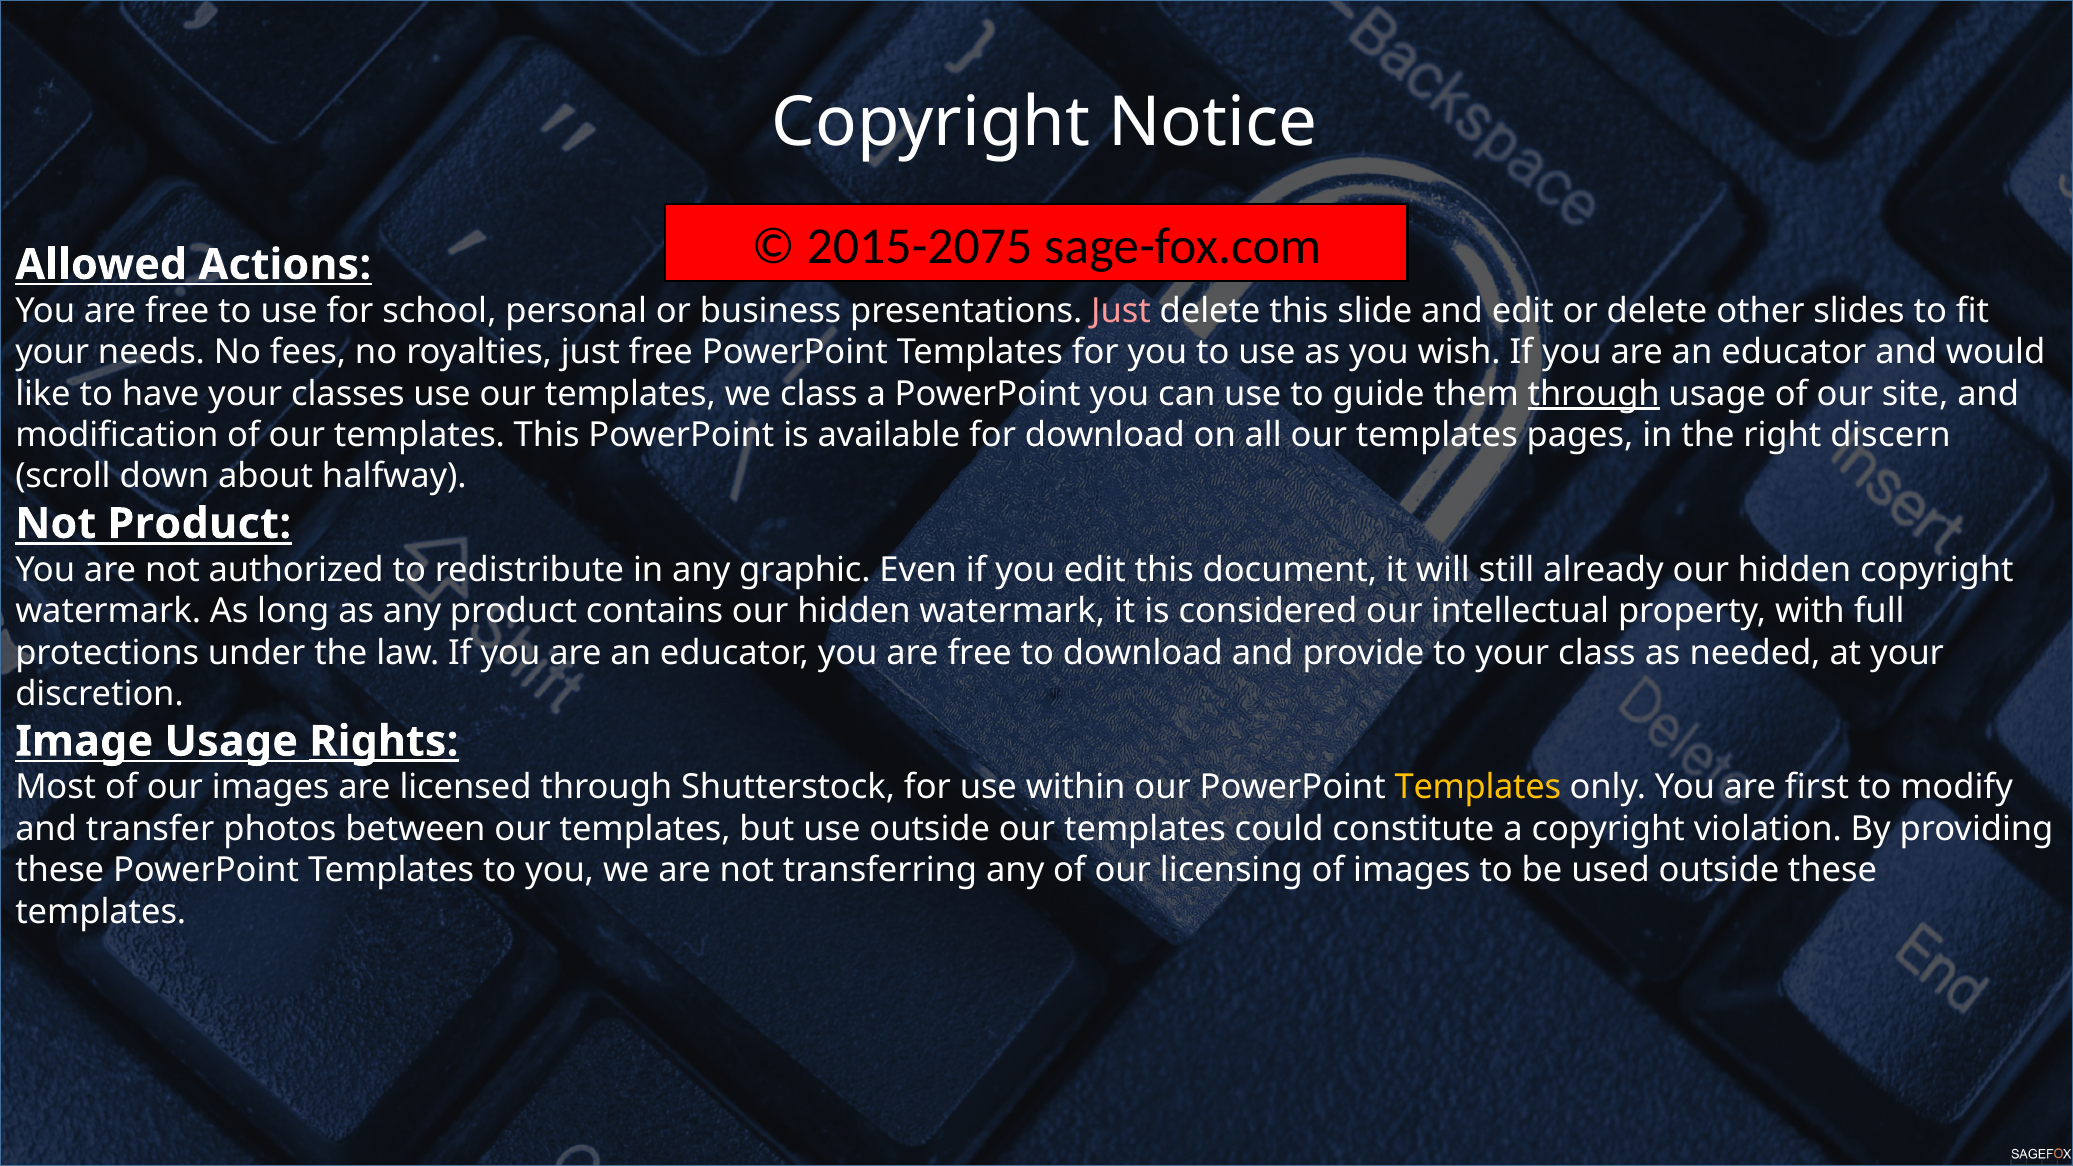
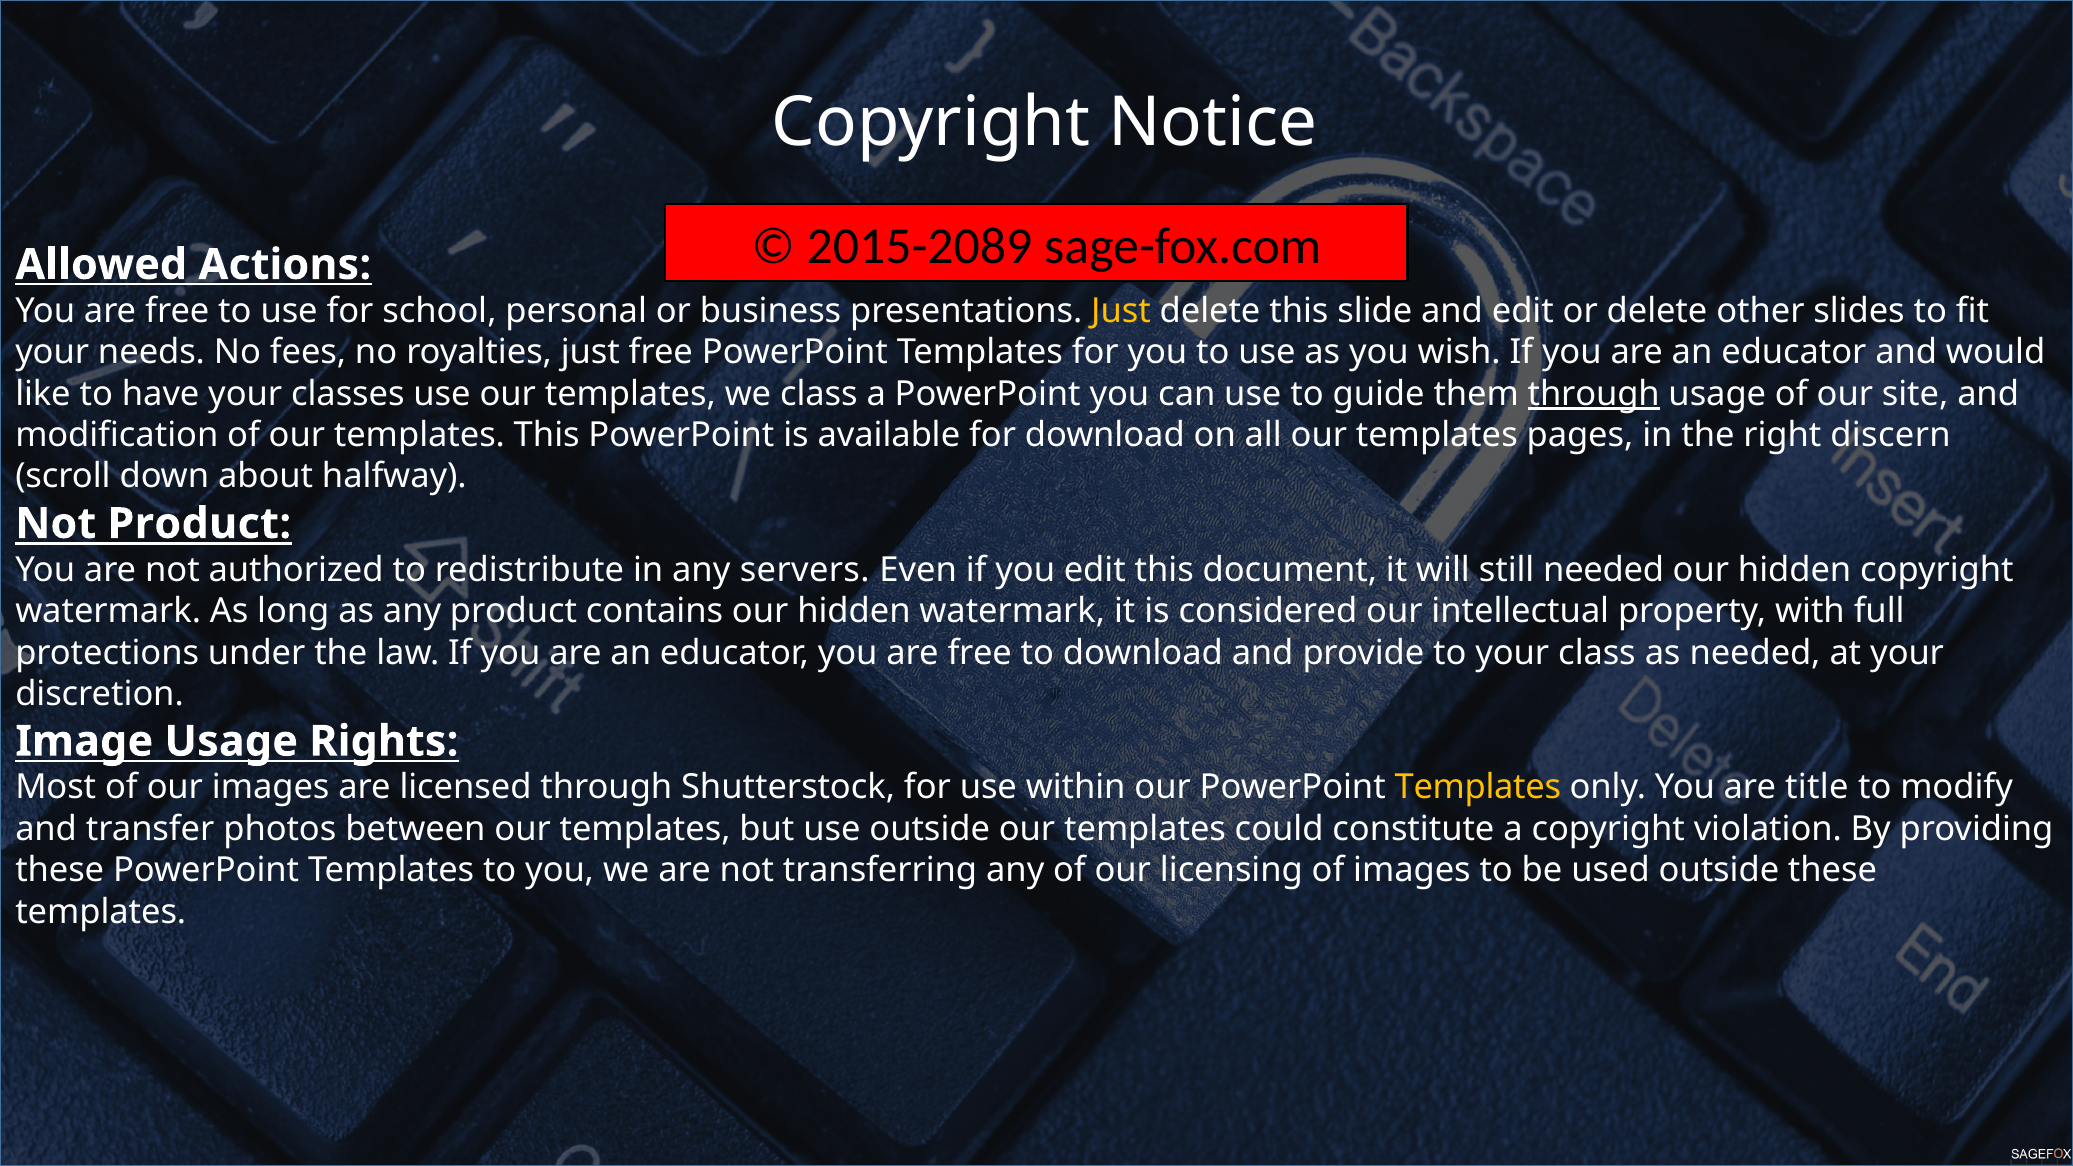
2015-2075: 2015-2075 -> 2015-2089
Just at (1121, 311) colour: pink -> yellow
graphic: graphic -> servers
still already: already -> needed
Rights underline: present -> none
first: first -> title
